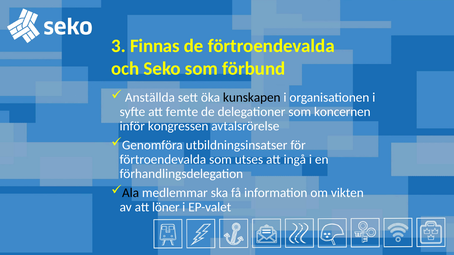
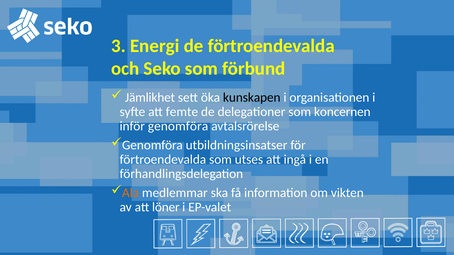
Finnas: Finnas -> Energi
Anställda: Anställda -> Jämlikhet
inför kongressen: kongressen -> genomföra
Ala colour: black -> orange
